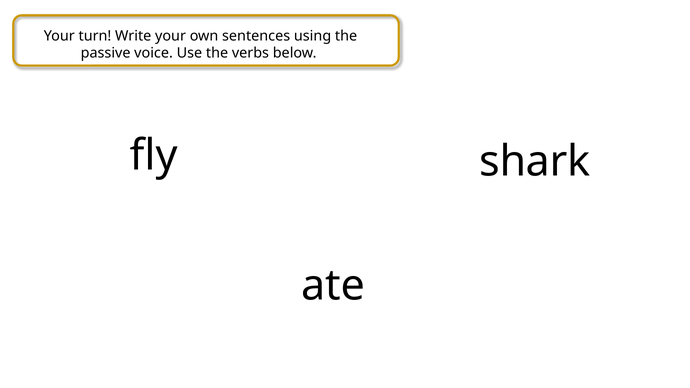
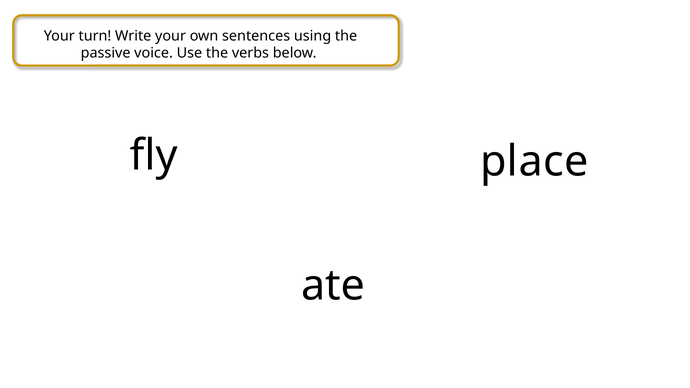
shark: shark -> place
